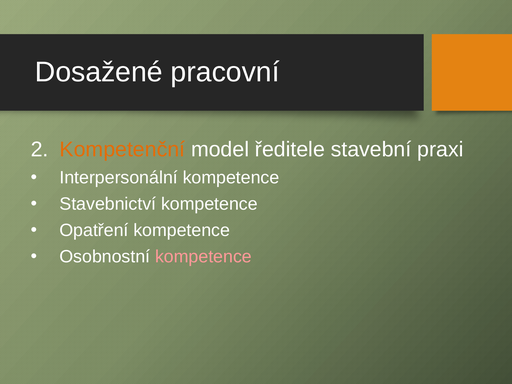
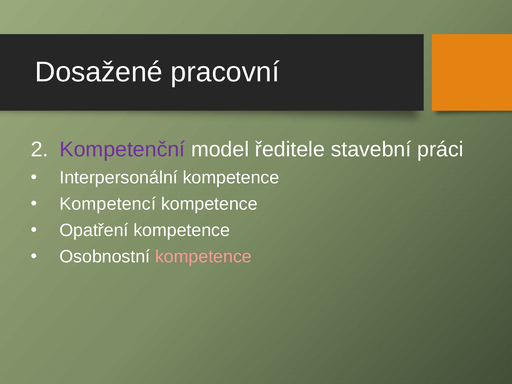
Kompetenční colour: orange -> purple
praxi: praxi -> práci
Stavebnictví: Stavebnictví -> Kompetencí
